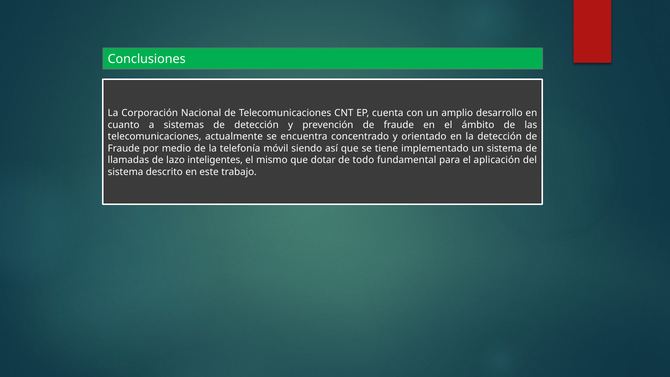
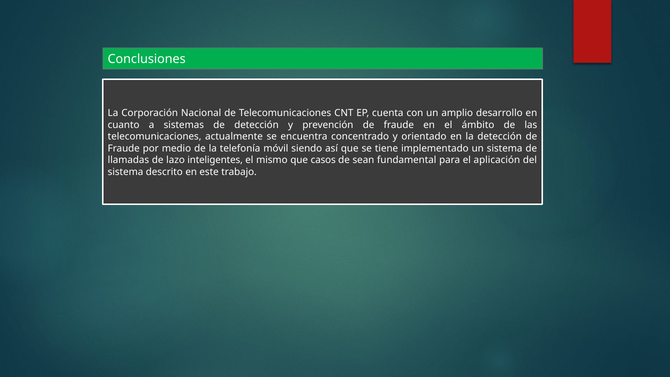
dotar: dotar -> casos
todo: todo -> sean
